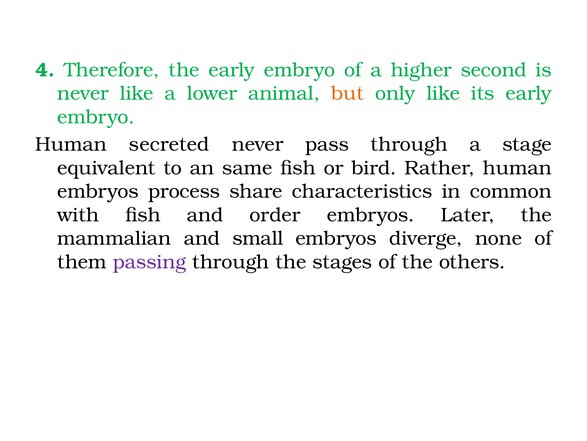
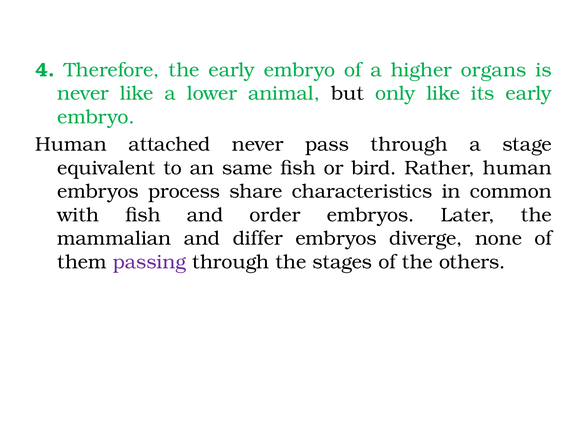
second: second -> organs
but colour: orange -> black
secreted: secreted -> attached
small: small -> differ
